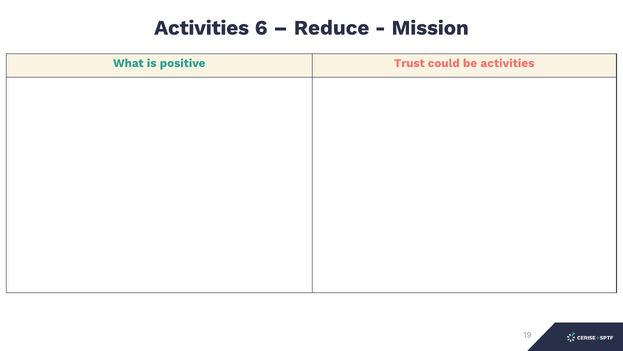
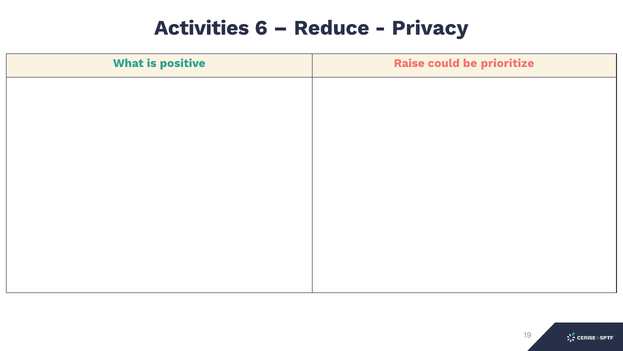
Mission: Mission -> Privacy
Trust: Trust -> Raise
be activities: activities -> prioritize
